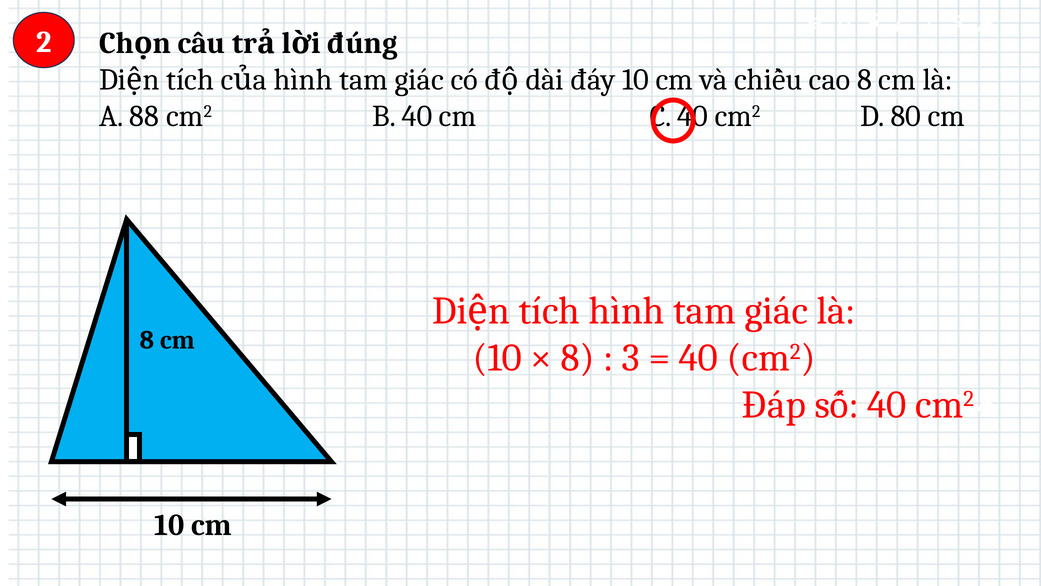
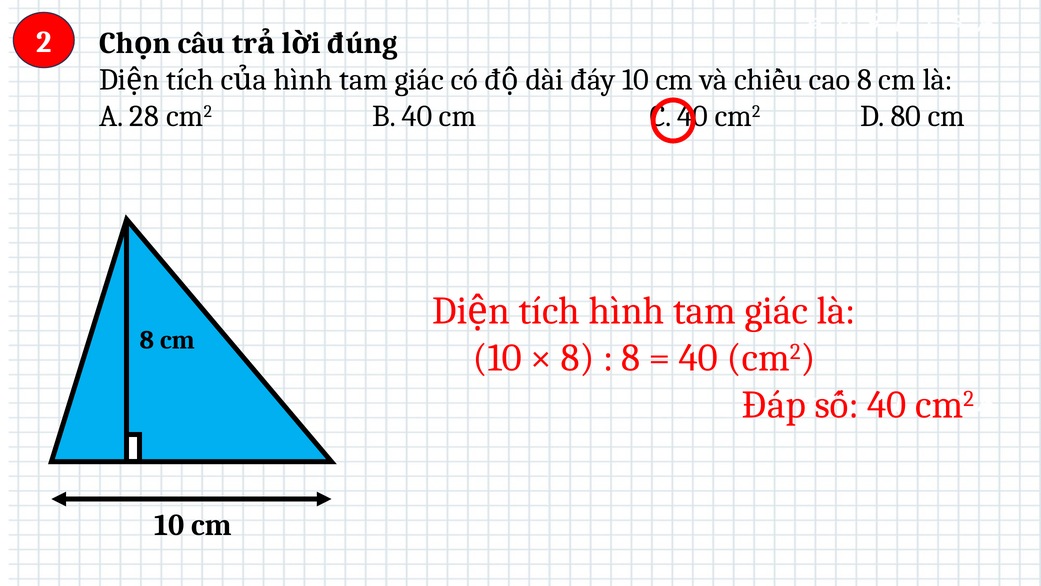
88: 88 -> 28
3 at (631, 358): 3 -> 8
